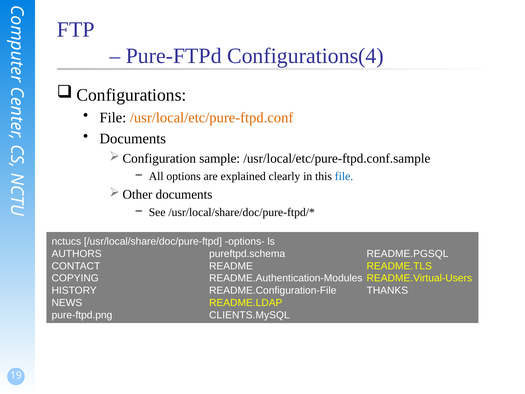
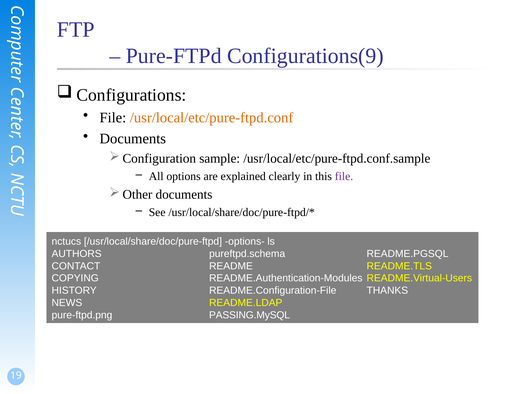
Configurations(4: Configurations(4 -> Configurations(9
file at (344, 176) colour: blue -> purple
CLIENTS.MySQL: CLIENTS.MySQL -> PASSING.MySQL
